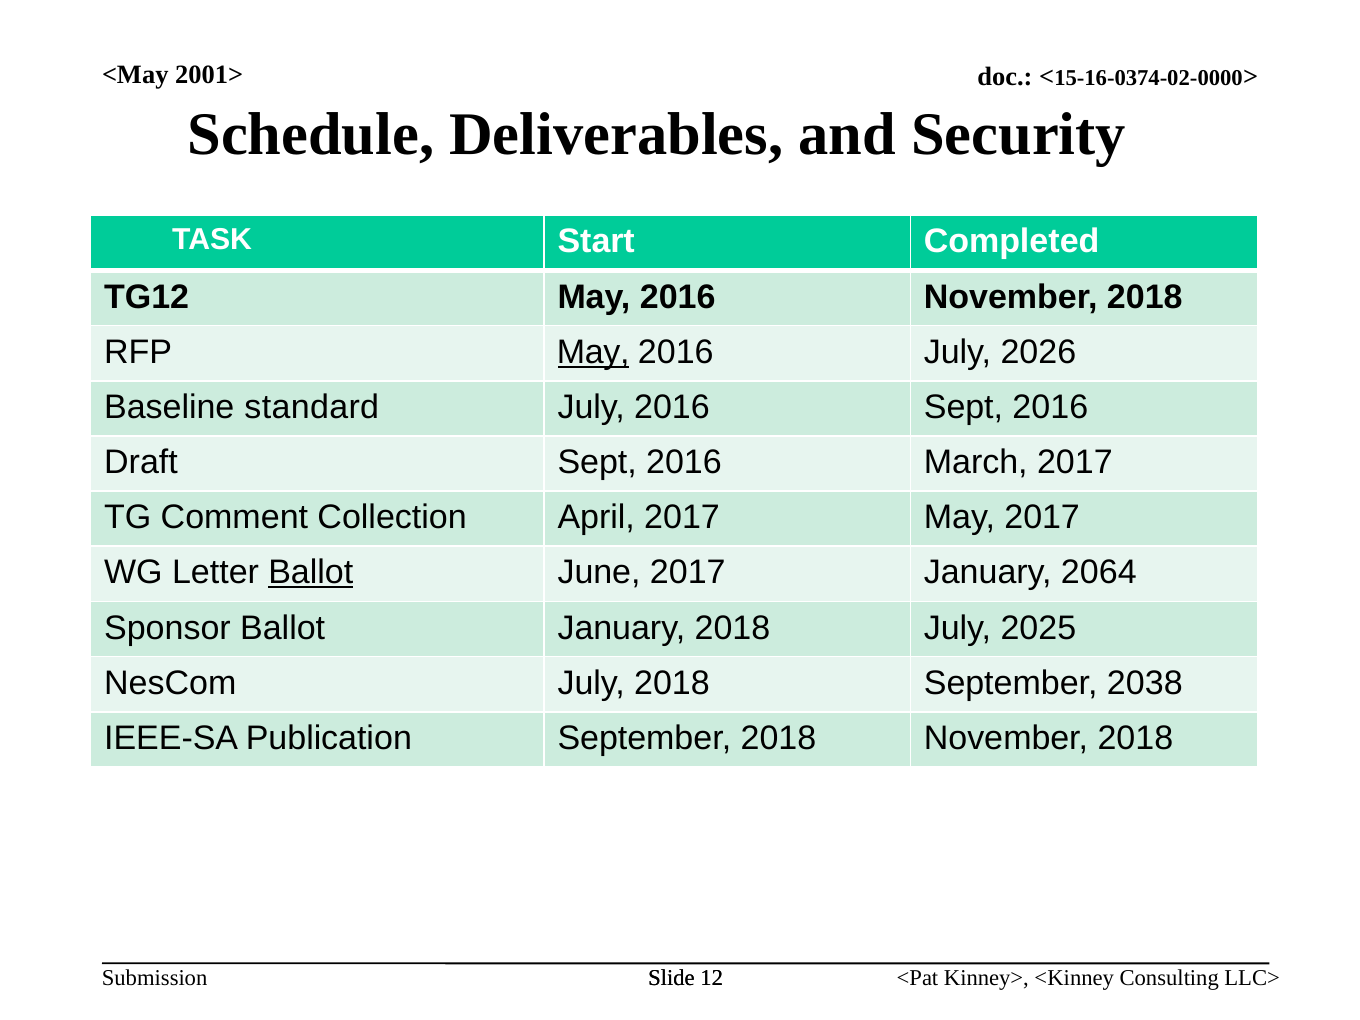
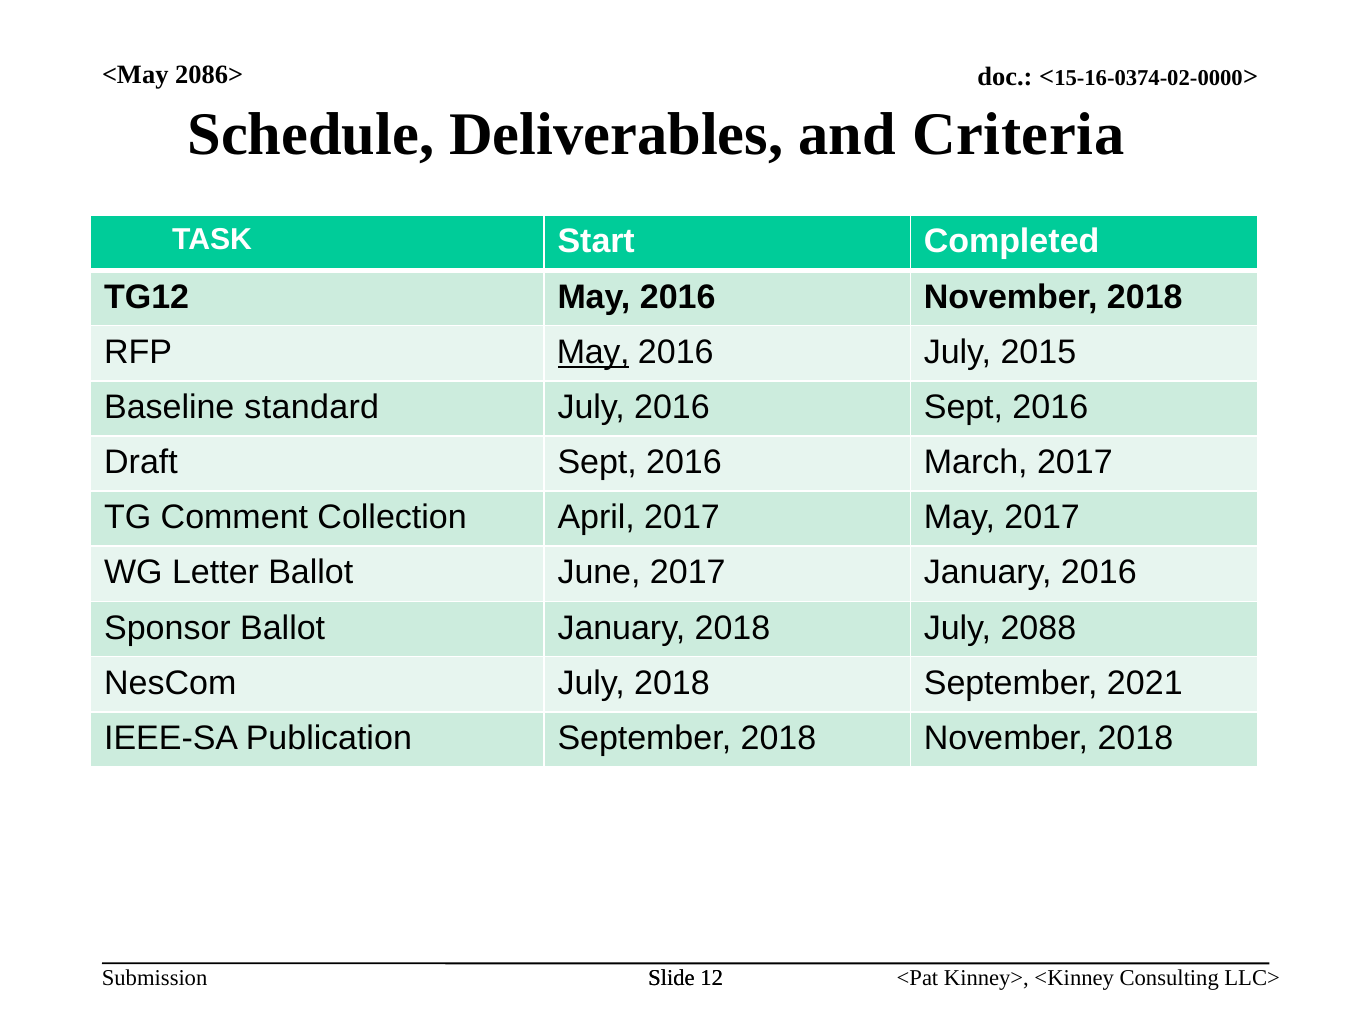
2001>: 2001> -> 2086>
Security: Security -> Criteria
2026: 2026 -> 2015
Ballot at (311, 573) underline: present -> none
January 2064: 2064 -> 2016
2025: 2025 -> 2088
2038: 2038 -> 2021
